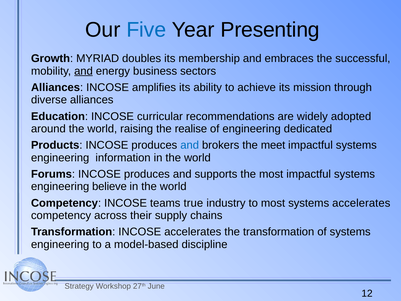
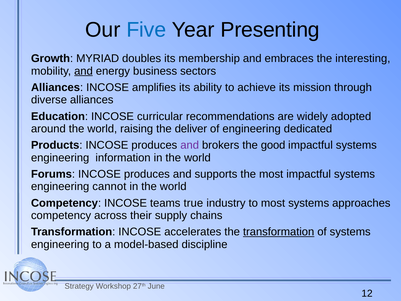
successful: successful -> interesting
realise: realise -> deliver
and at (190, 145) colour: blue -> purple
meet: meet -> good
believe: believe -> cannot
systems accelerates: accelerates -> approaches
transformation at (279, 232) underline: none -> present
